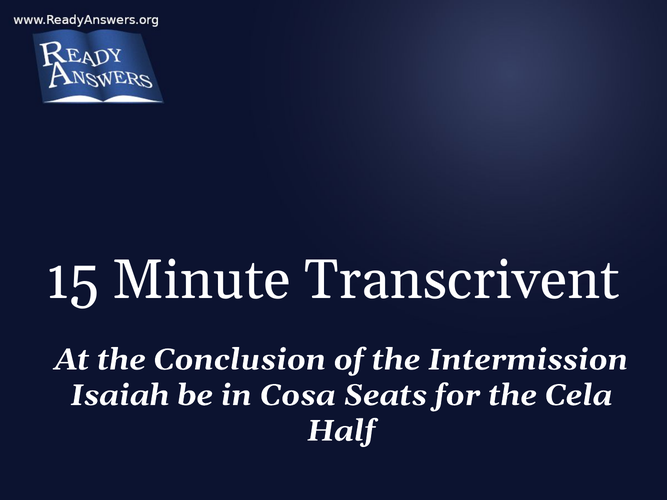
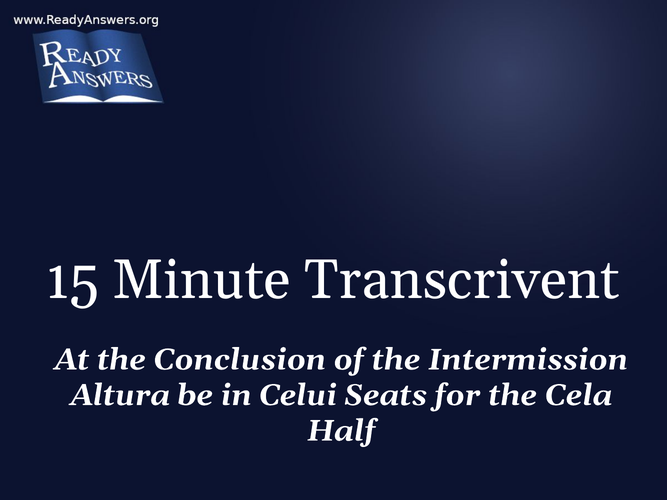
Isaiah: Isaiah -> Altura
Cosa: Cosa -> Celui
